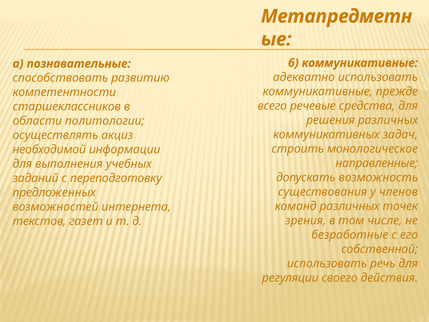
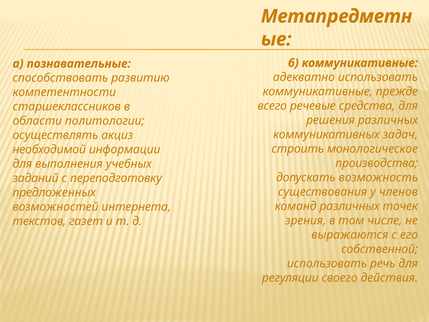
направленные: направленные -> производства
безработные: безработные -> выражаются
